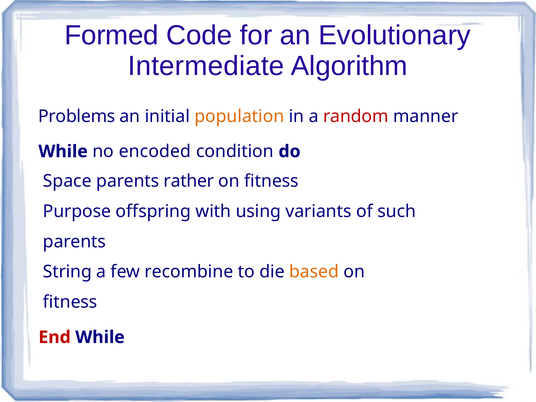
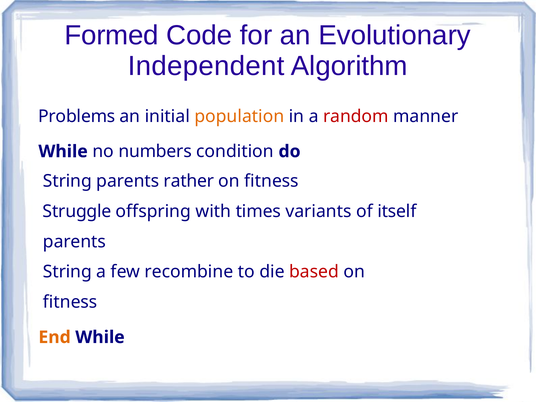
Intermediate: Intermediate -> Independent
encoded: encoded -> numbers
Space at (67, 181): Space -> String
Purpose: Purpose -> Struggle
using: using -> times
such: such -> itself
based colour: orange -> red
End colour: red -> orange
